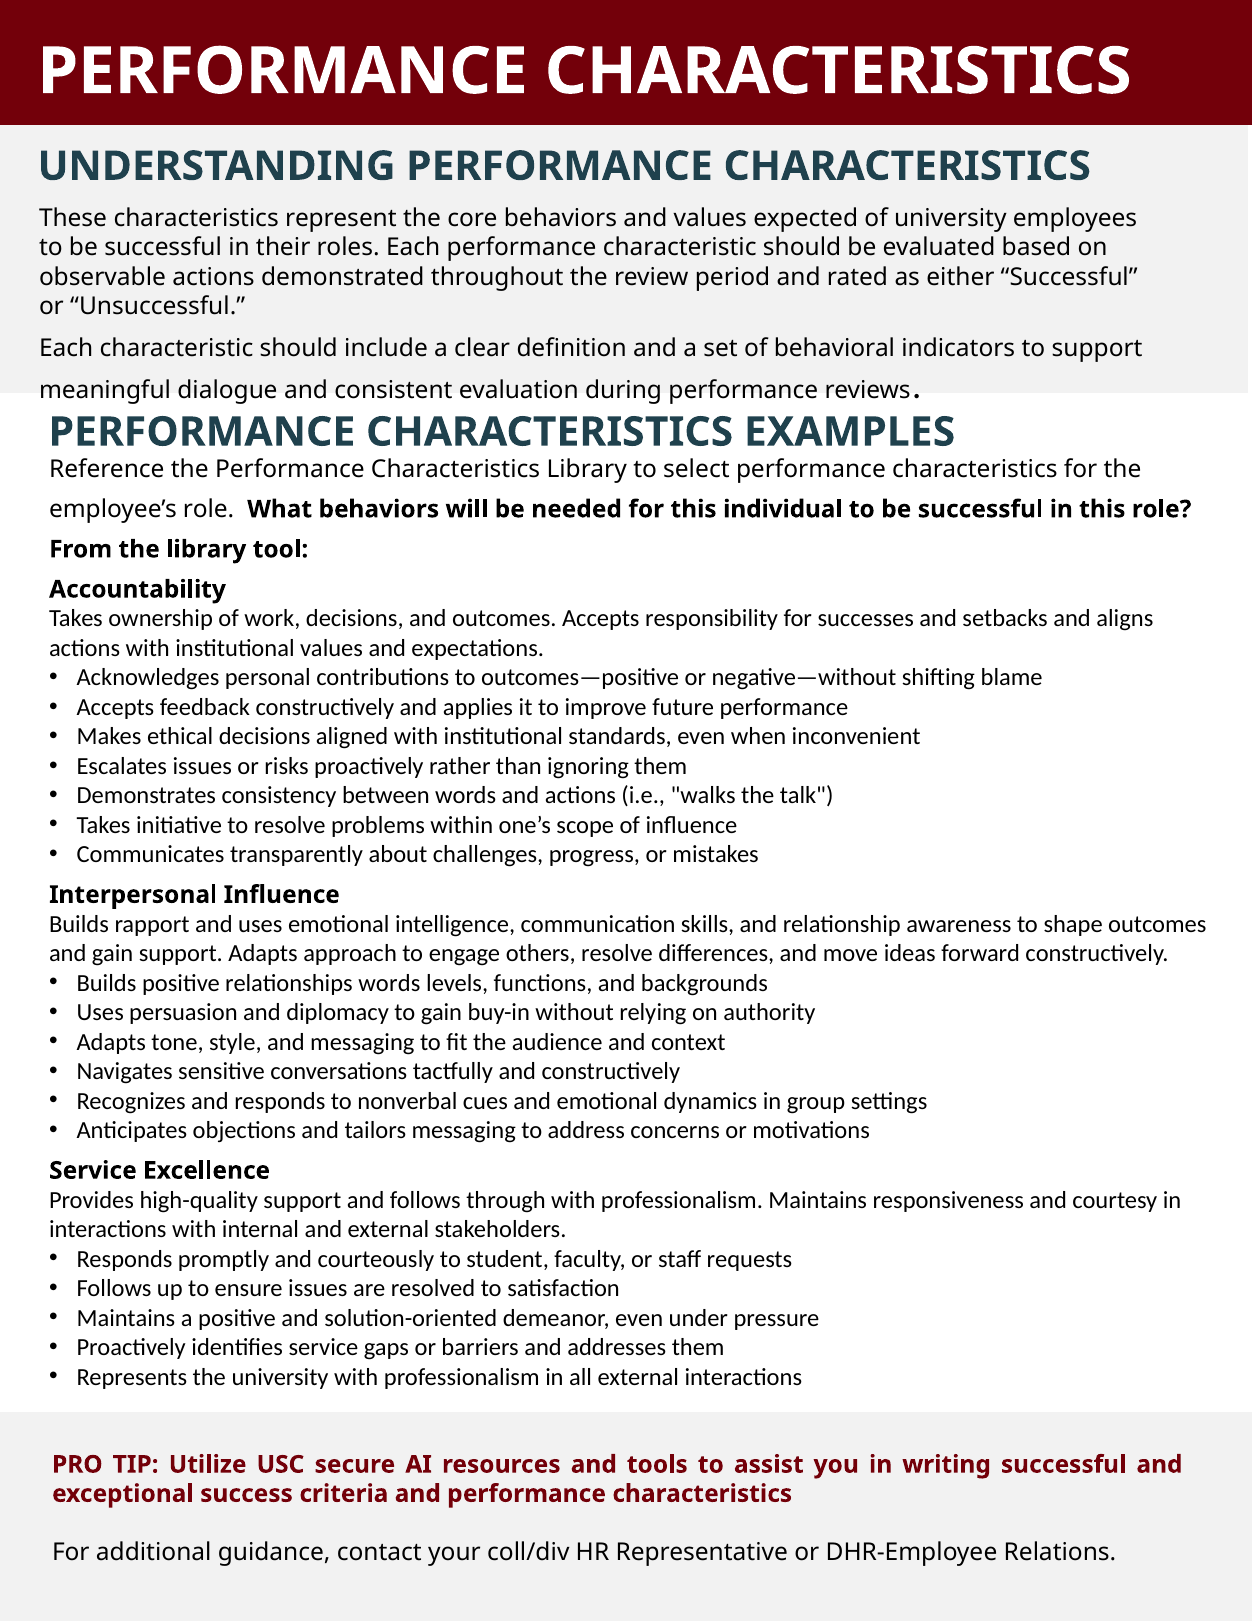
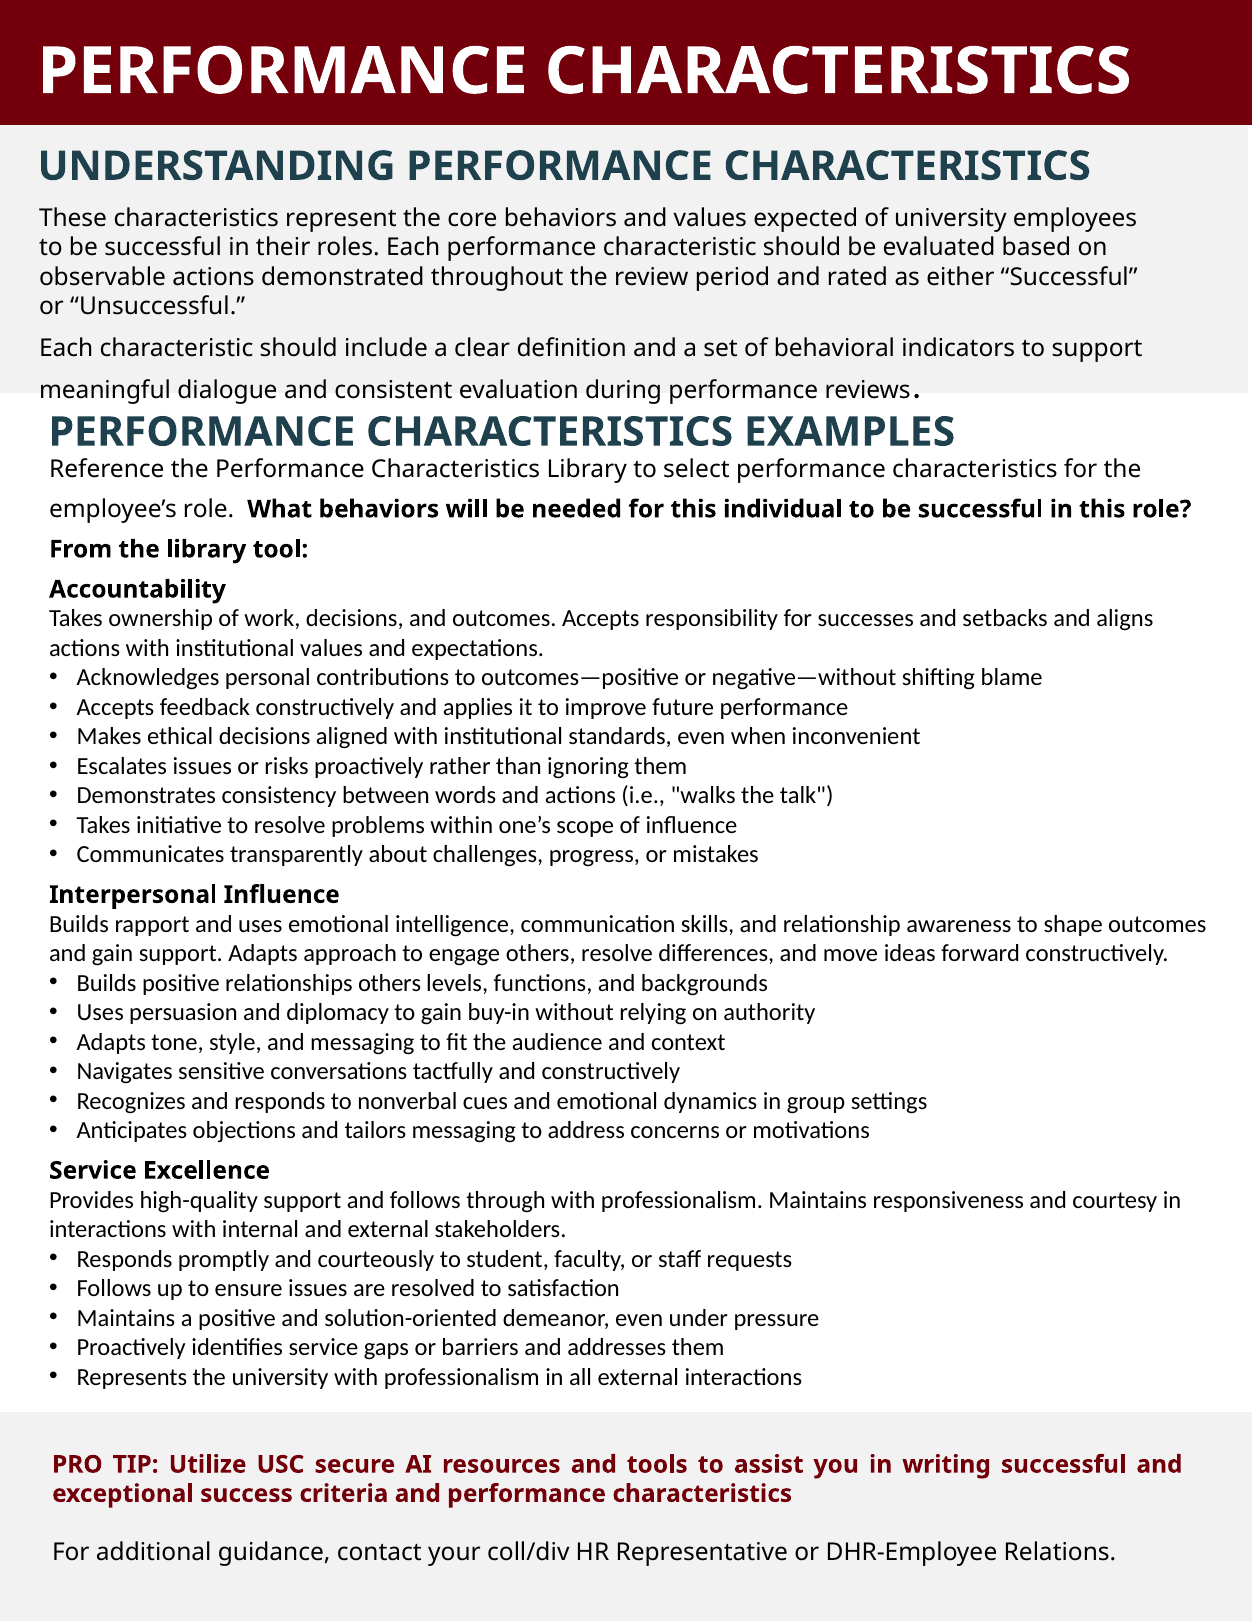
relationships words: words -> others
